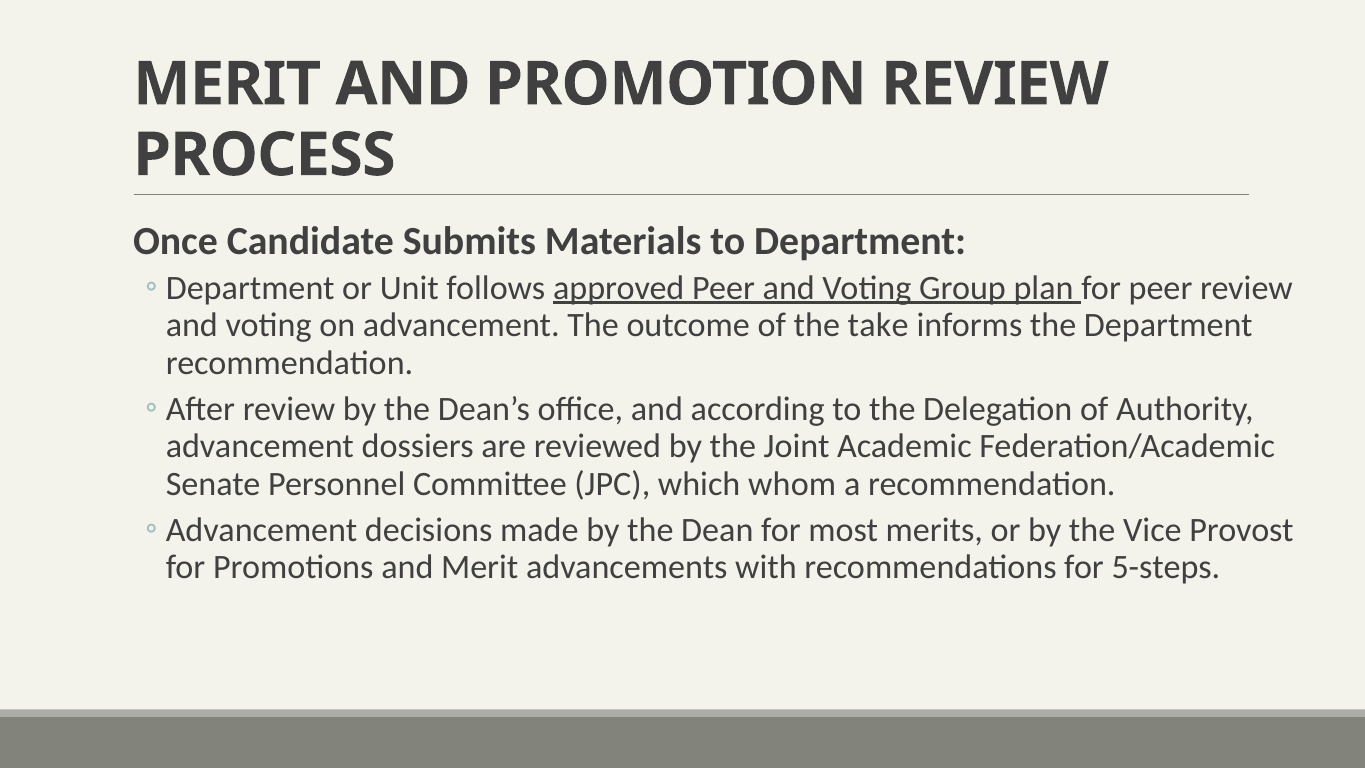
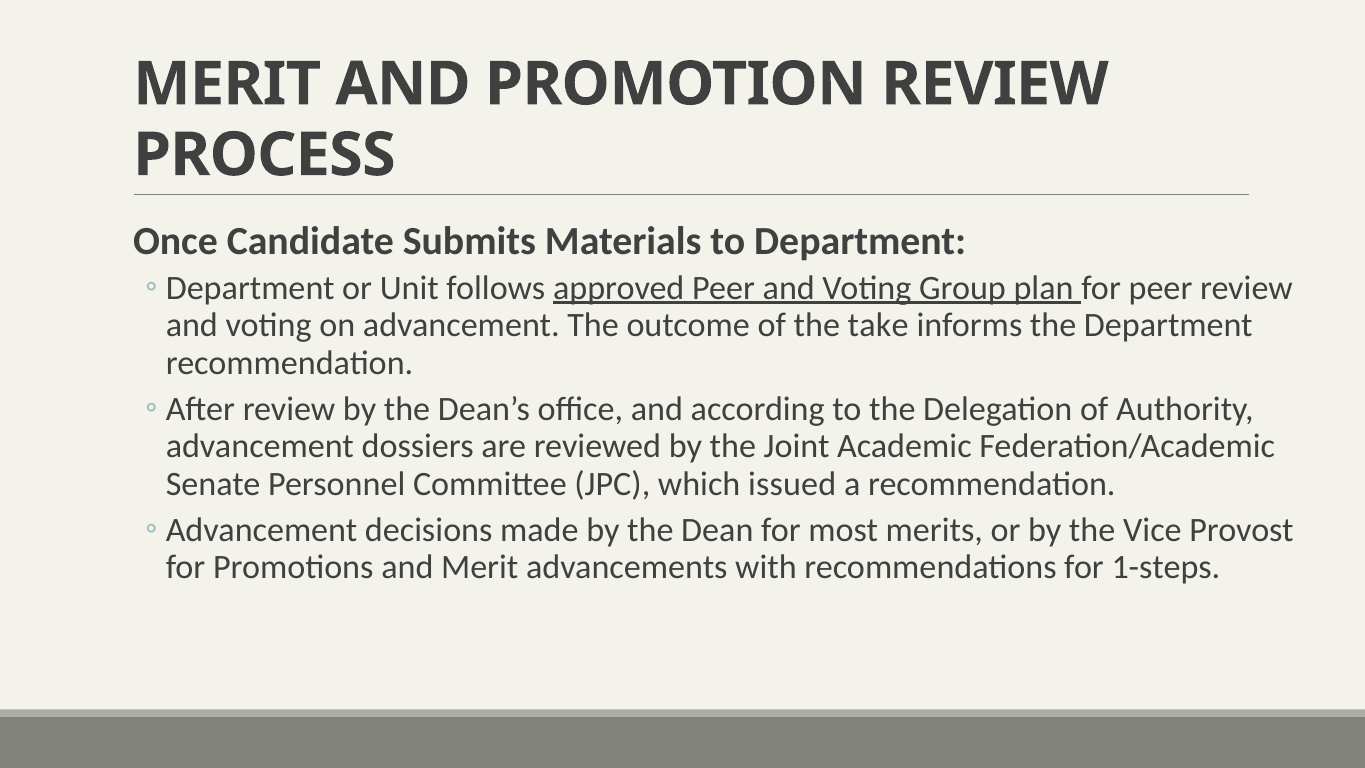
whom: whom -> issued
5-steps: 5-steps -> 1-steps
